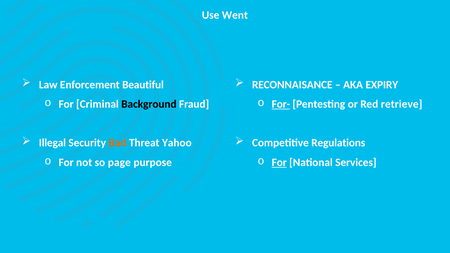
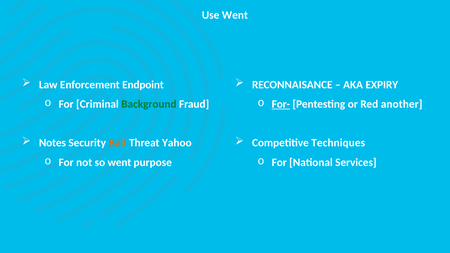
Beautiful: Beautiful -> Endpoint
Background colour: black -> green
retrieve: retrieve -> another
Illegal: Illegal -> Notes
Regulations: Regulations -> Techniques
so page: page -> went
For at (279, 162) underline: present -> none
